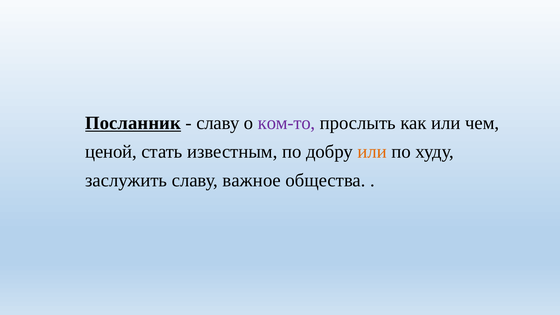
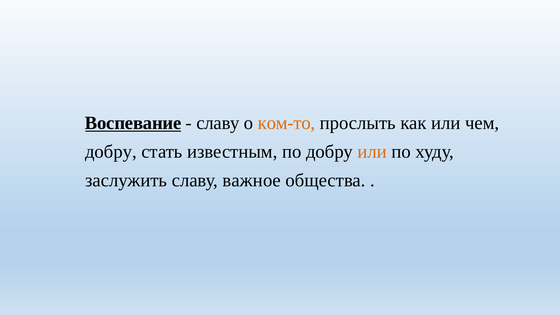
Посланник: Посланник -> Воспевание
ком-то colour: purple -> orange
ценой at (111, 152): ценой -> добру
